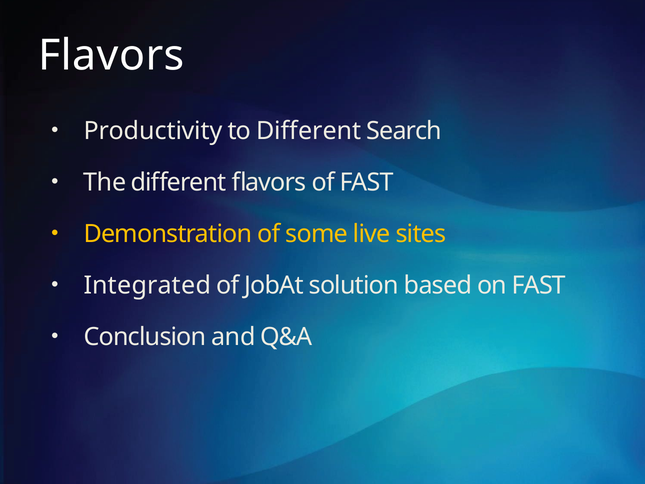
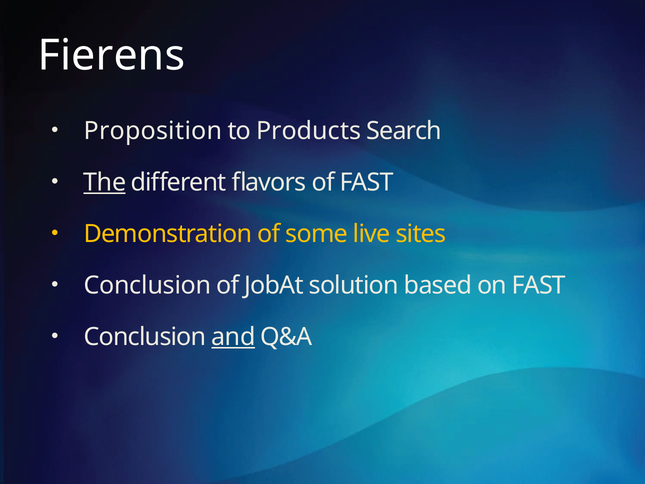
Flavors at (111, 56): Flavors -> Fierens
Productivity: Productivity -> Proposition
to Different: Different -> Products
The underline: none -> present
Integrated at (147, 285): Integrated -> Conclusion
and underline: none -> present
